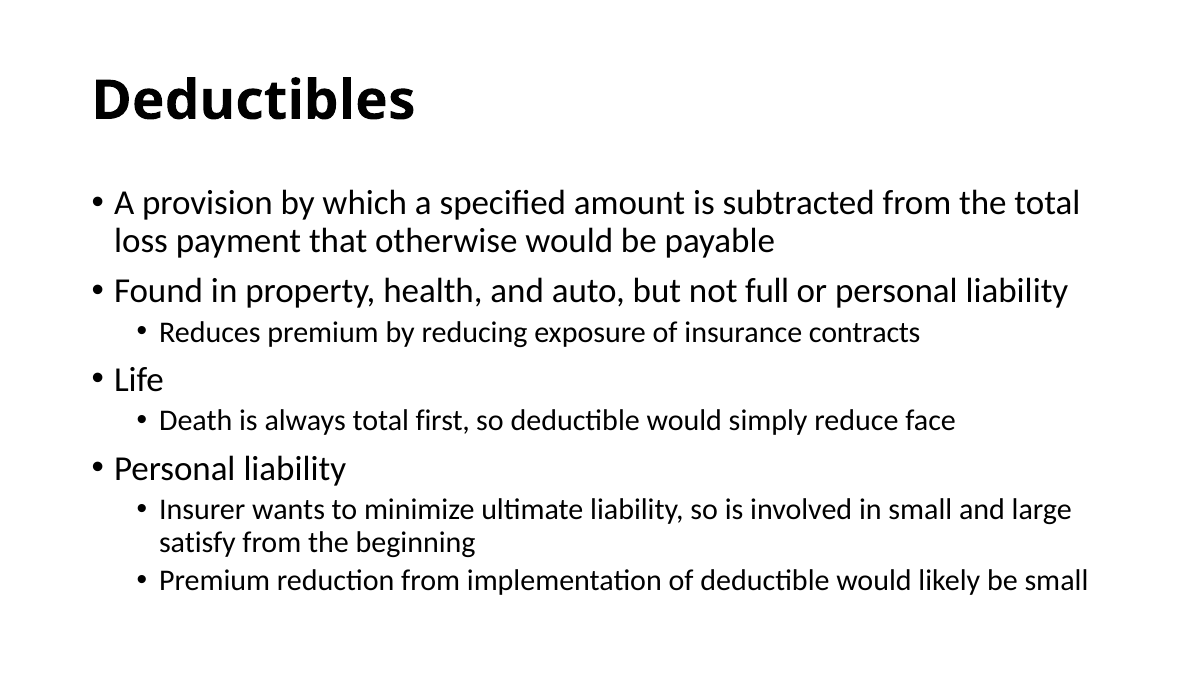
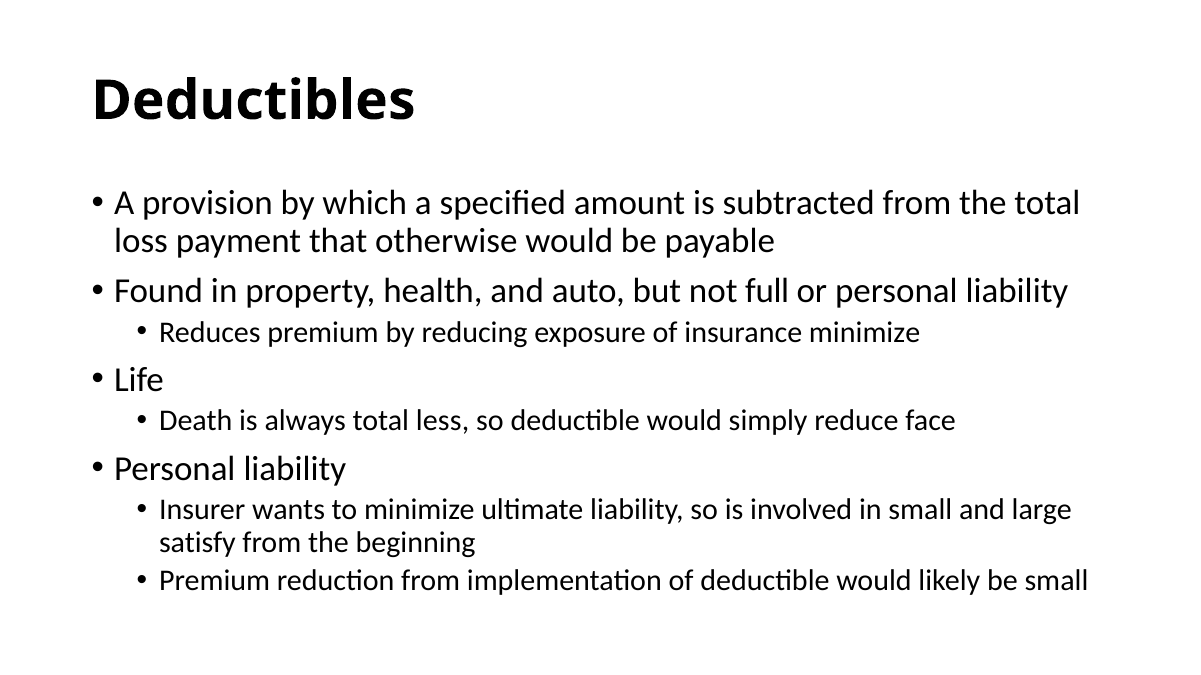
insurance contracts: contracts -> minimize
first: first -> less
